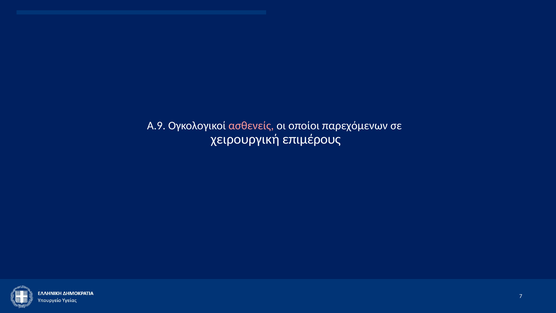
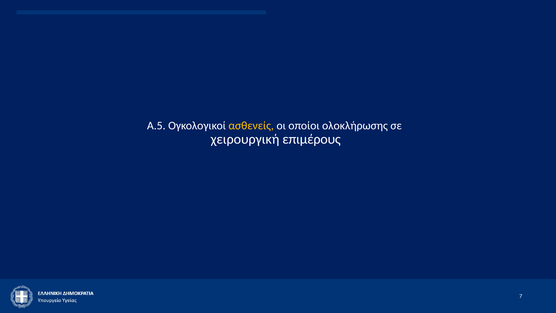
Α.9: Α.9 -> Α.5
ασθενείς colour: pink -> yellow
παρεχόμενων: παρεχόμενων -> ολοκλήρωσης
